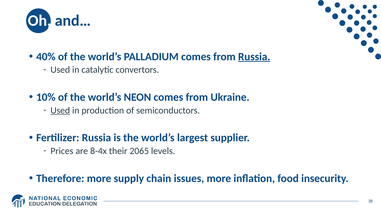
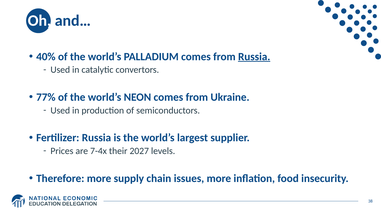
10%: 10% -> 77%
Used at (60, 110) underline: present -> none
8-4x: 8-4x -> 7-4x
2065: 2065 -> 2027
